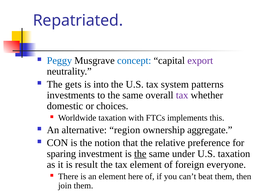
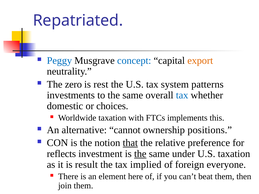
export colour: purple -> orange
gets: gets -> zero
into: into -> rest
tax at (182, 95) colour: purple -> blue
region: region -> cannot
aggregate: aggregate -> positions
that underline: none -> present
sparing: sparing -> reflects
tax element: element -> implied
